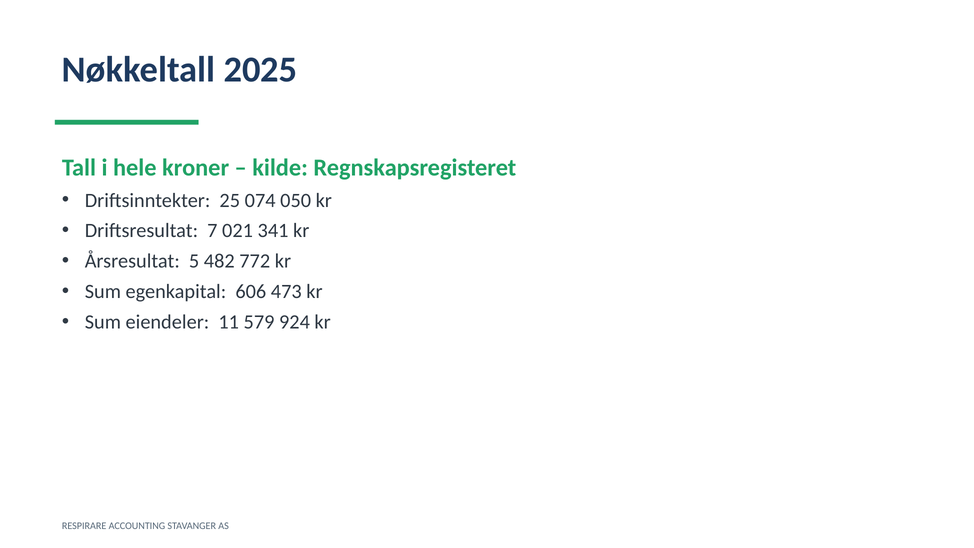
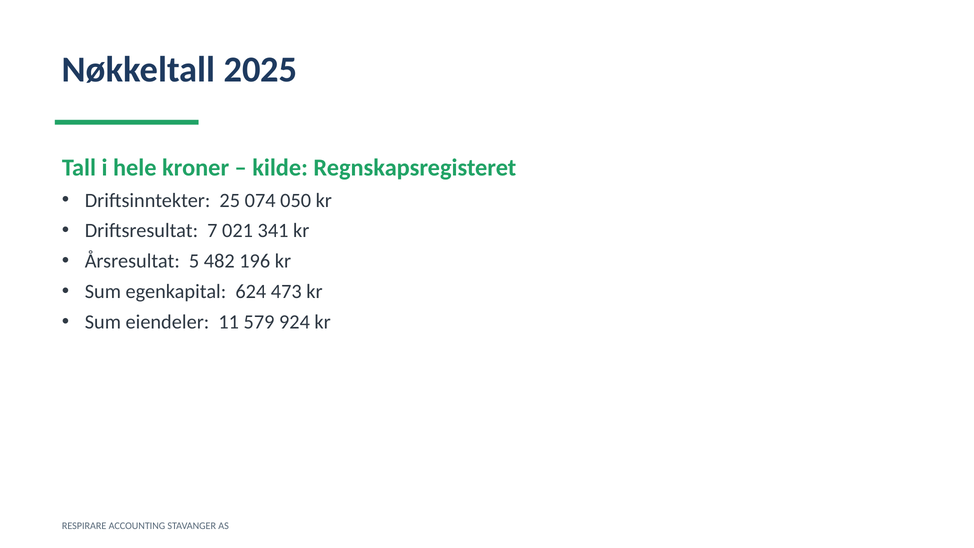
772: 772 -> 196
606: 606 -> 624
